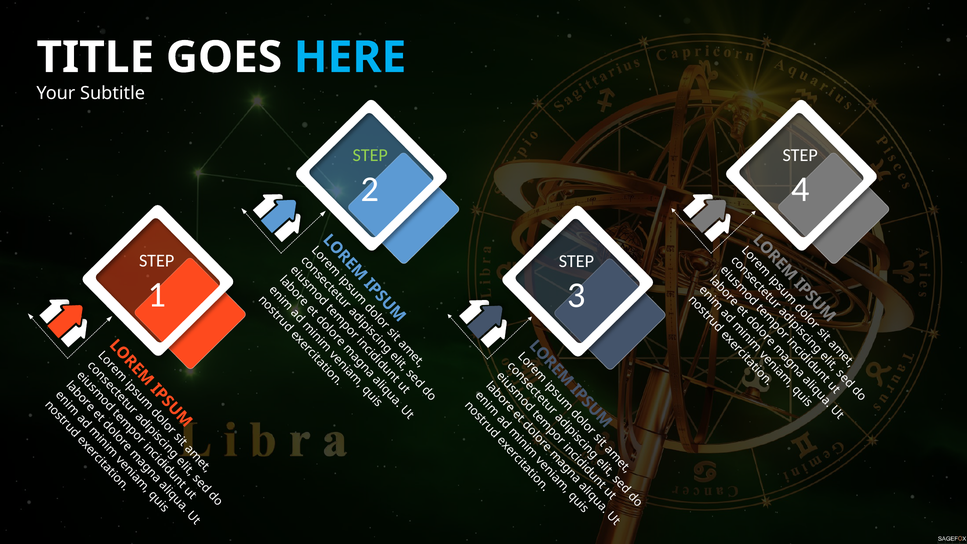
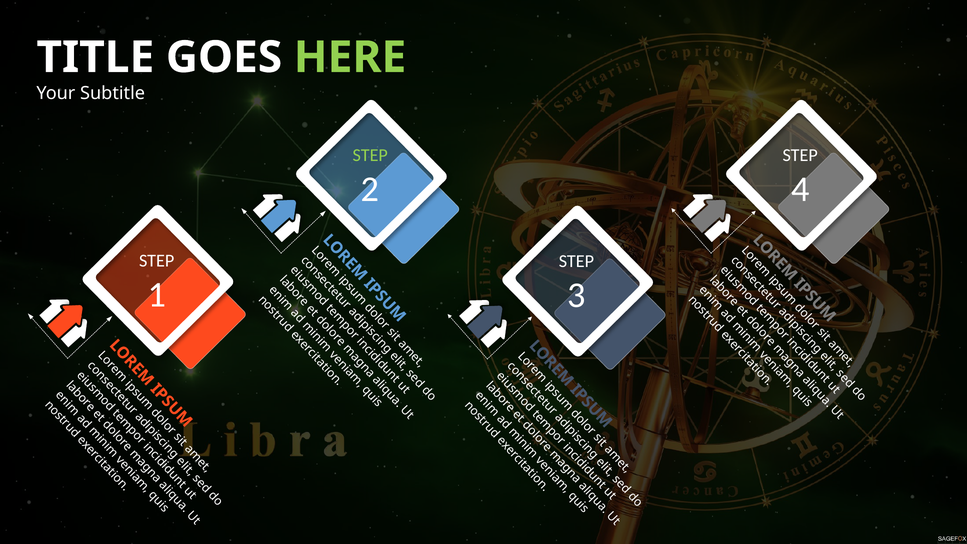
HERE colour: light blue -> light green
